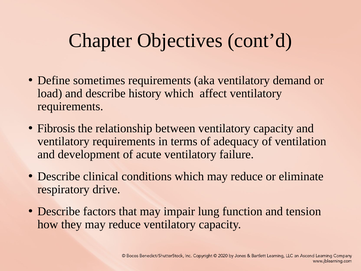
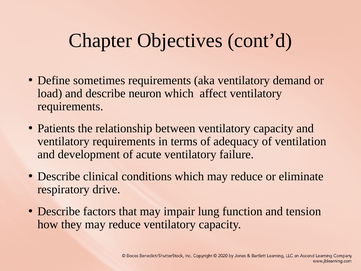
history: history -> neuron
Fibrosis: Fibrosis -> Patients
